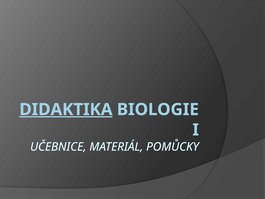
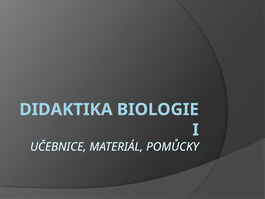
DIDAKTIKA underline: present -> none
